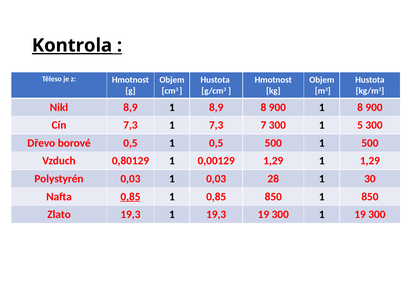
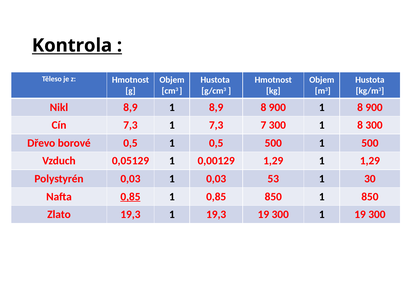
Kontrola underline: present -> none
300 1 5: 5 -> 8
0,80129: 0,80129 -> 0,05129
28: 28 -> 53
